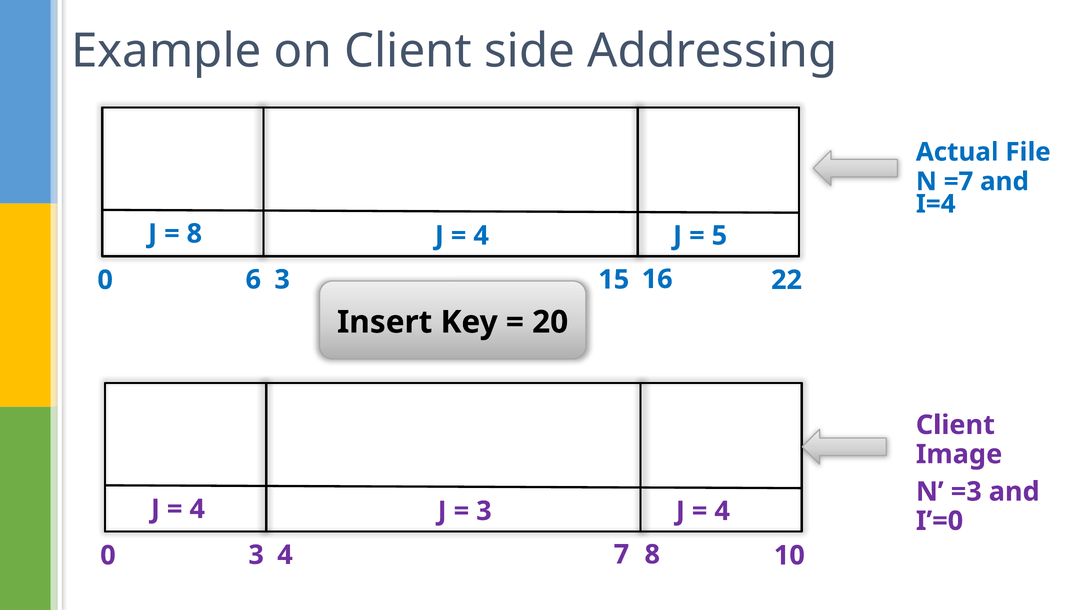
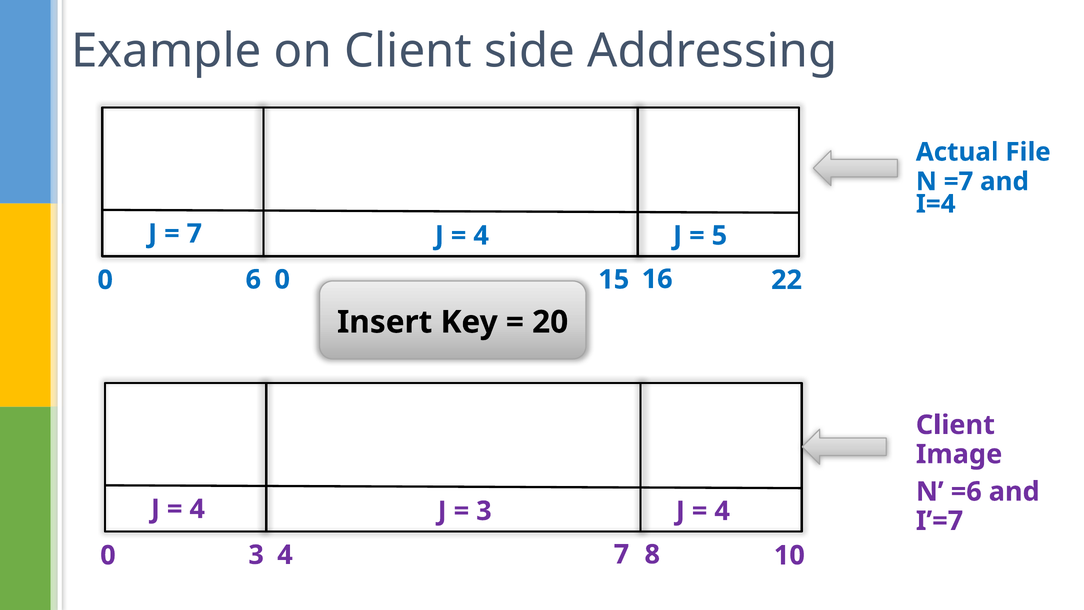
8 at (194, 234): 8 -> 7
6 3: 3 -> 0
=3: =3 -> =6
I’=0: I’=0 -> I’=7
